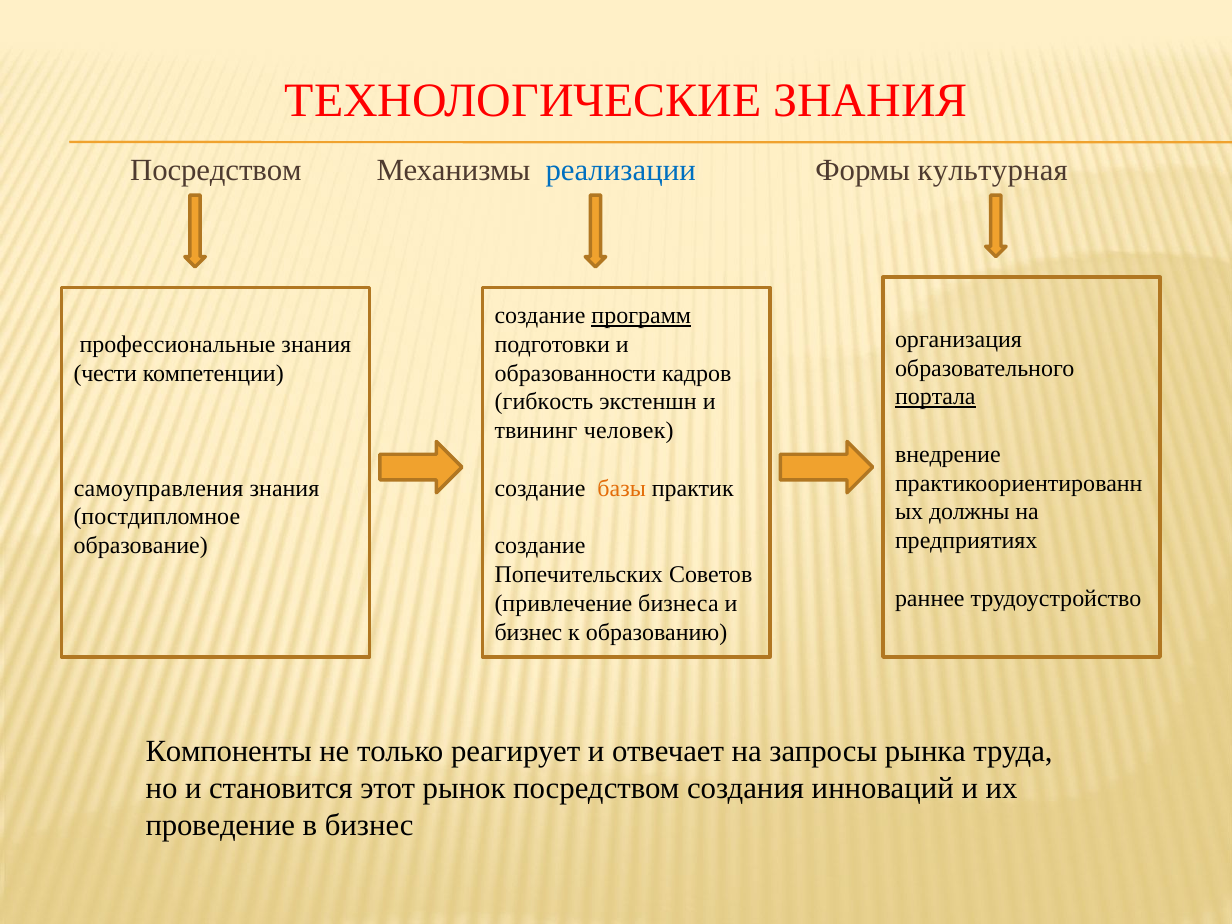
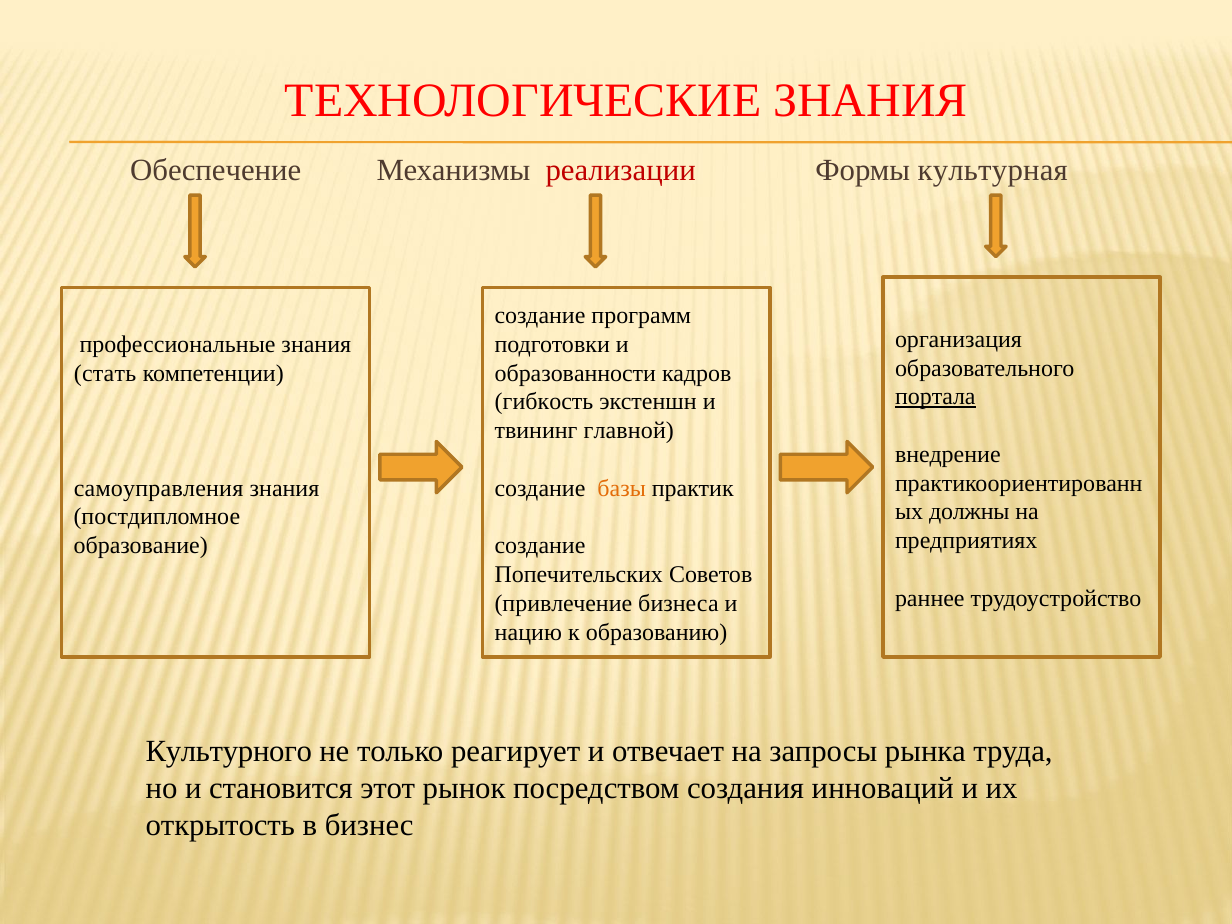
Посредством at (216, 170): Посредством -> Обеспечение
реализации colour: blue -> red
программ underline: present -> none
чести: чести -> стать
человек: человек -> главной
бизнес at (528, 632): бизнес -> нацию
Компоненты: Компоненты -> Культурного
проведение: проведение -> открытость
